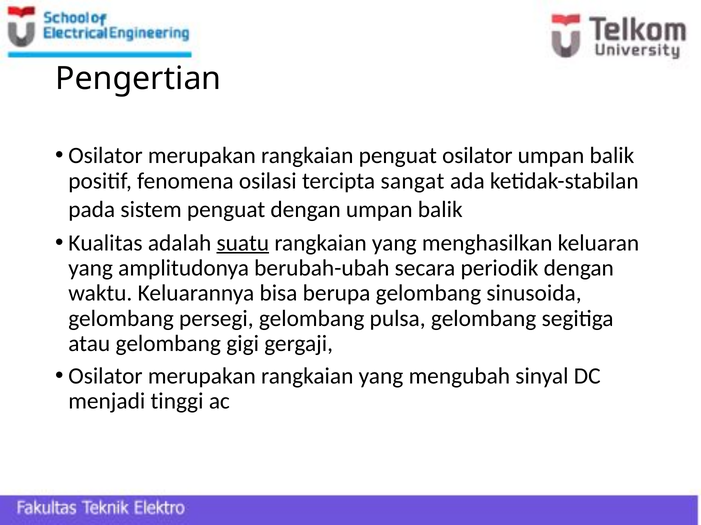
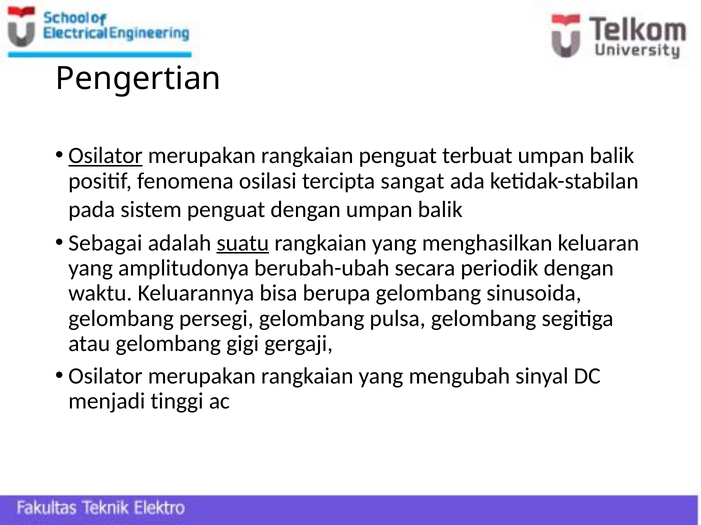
Osilator at (105, 156) underline: none -> present
penguat osilator: osilator -> terbuat
Kualitas: Kualitas -> Sebagai
